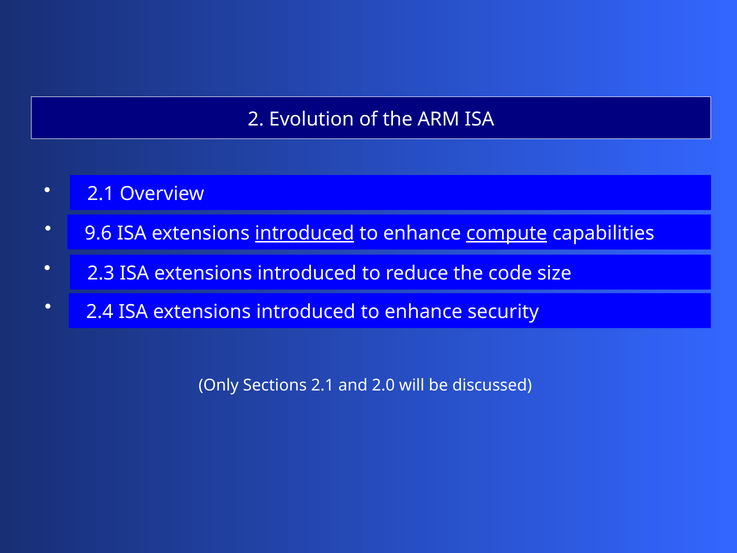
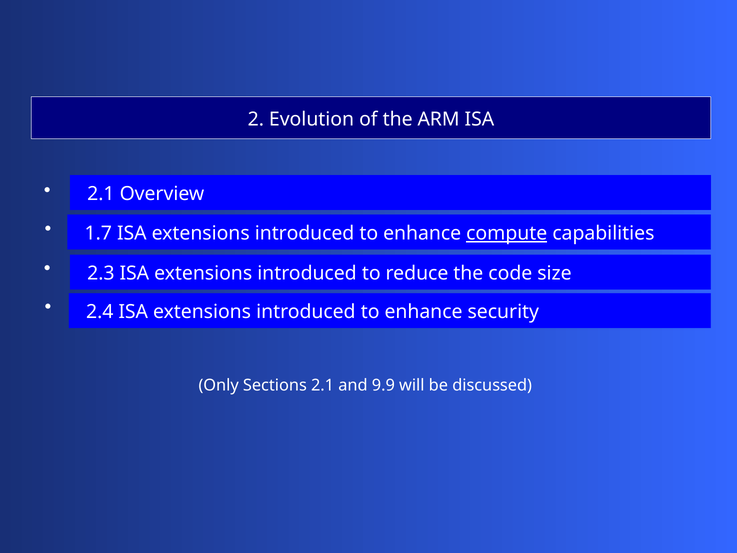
9.6: 9.6 -> 1.7
introduced at (305, 233) underline: present -> none
2.0: 2.0 -> 9.9
